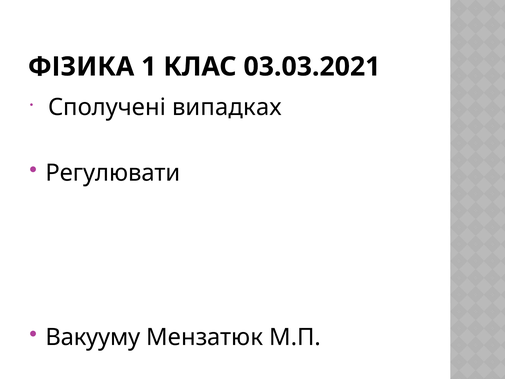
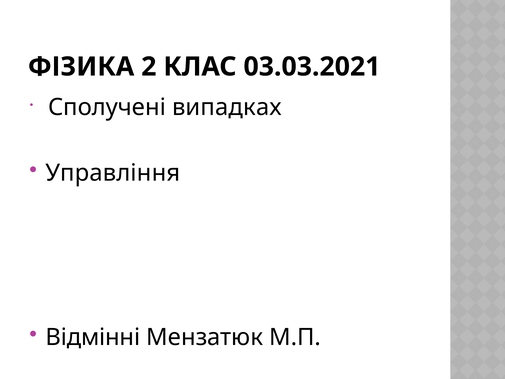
1: 1 -> 2
Регулювати: Регулювати -> Управління
Вакууму: Вакууму -> Відмінні
